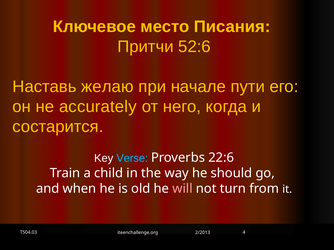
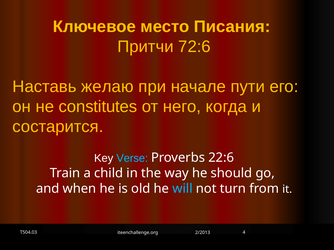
52:6: 52:6 -> 72:6
accurately: accurately -> constitutes
will colour: pink -> light blue
